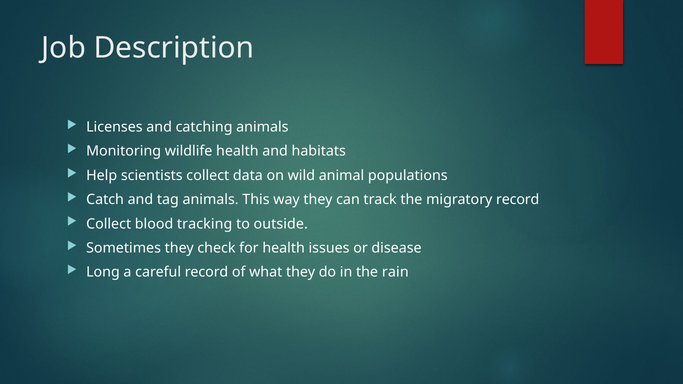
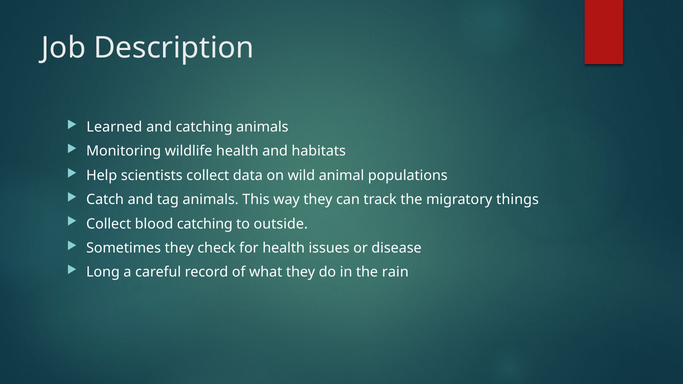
Licenses: Licenses -> Learned
migratory record: record -> things
blood tracking: tracking -> catching
